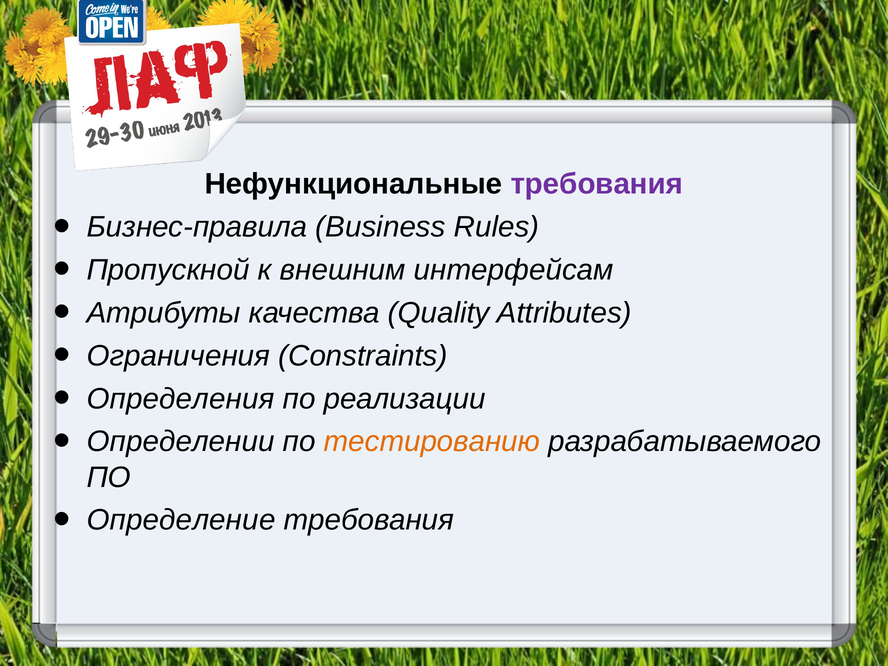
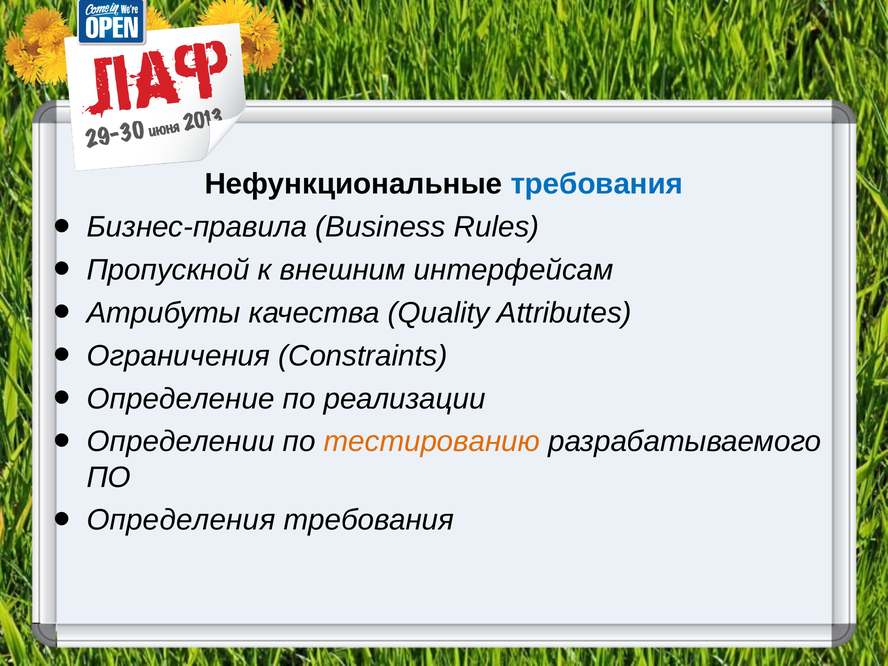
требования at (597, 184) colour: purple -> blue
Определения: Определения -> Определение
Определение: Определение -> Определения
